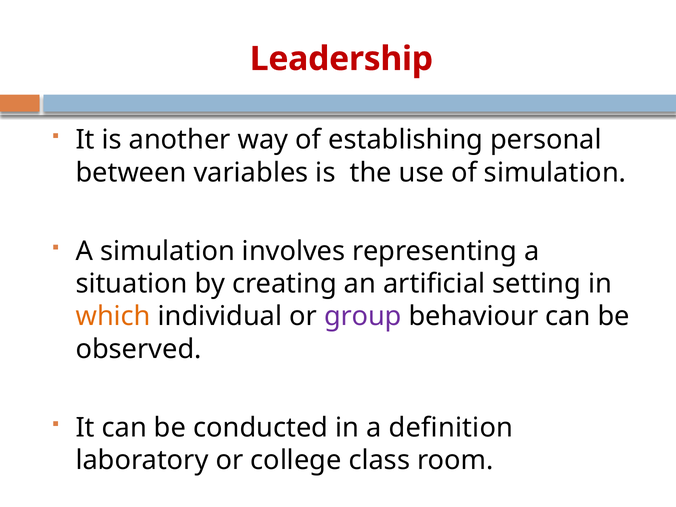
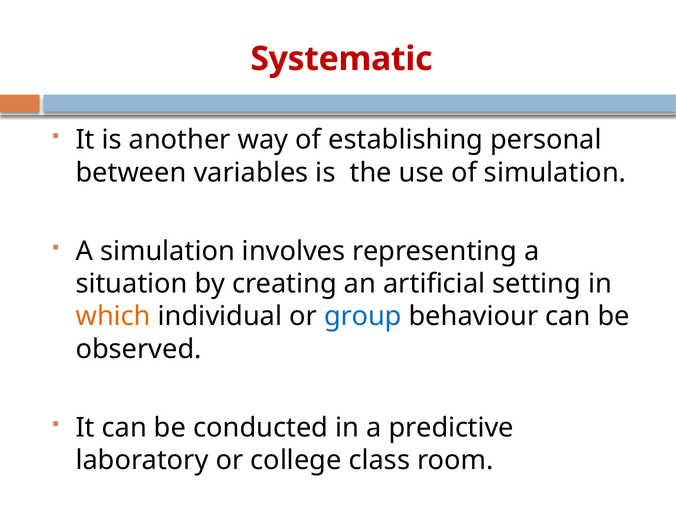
Leadership: Leadership -> Systematic
group colour: purple -> blue
definition: definition -> predictive
